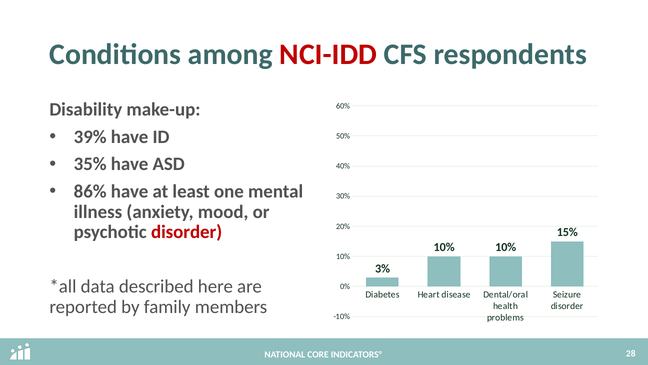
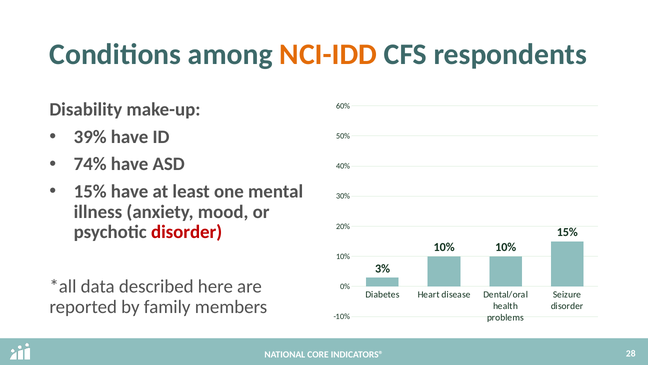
NCI-IDD colour: red -> orange
35%: 35% -> 74%
86% at (90, 191): 86% -> 15%
